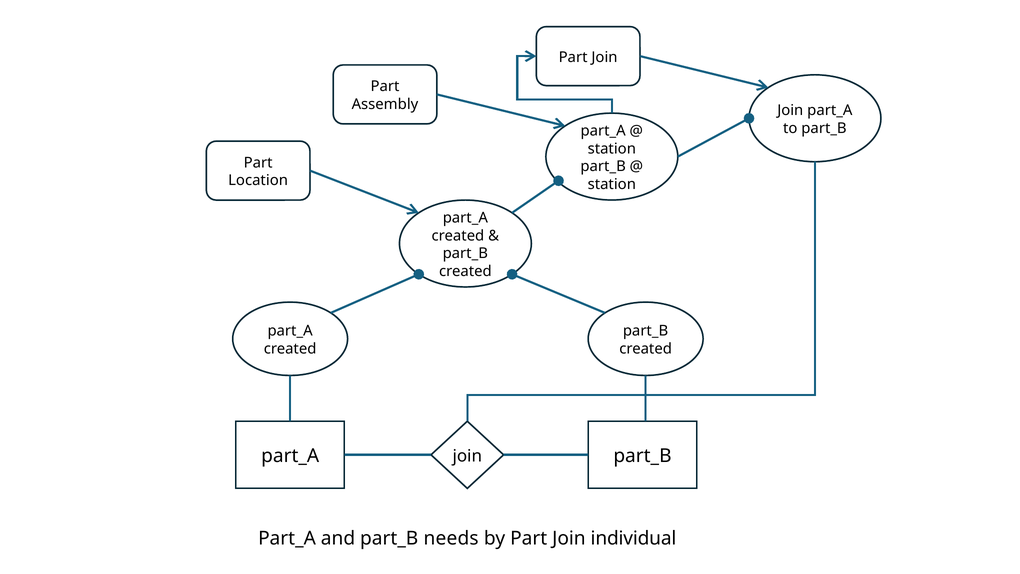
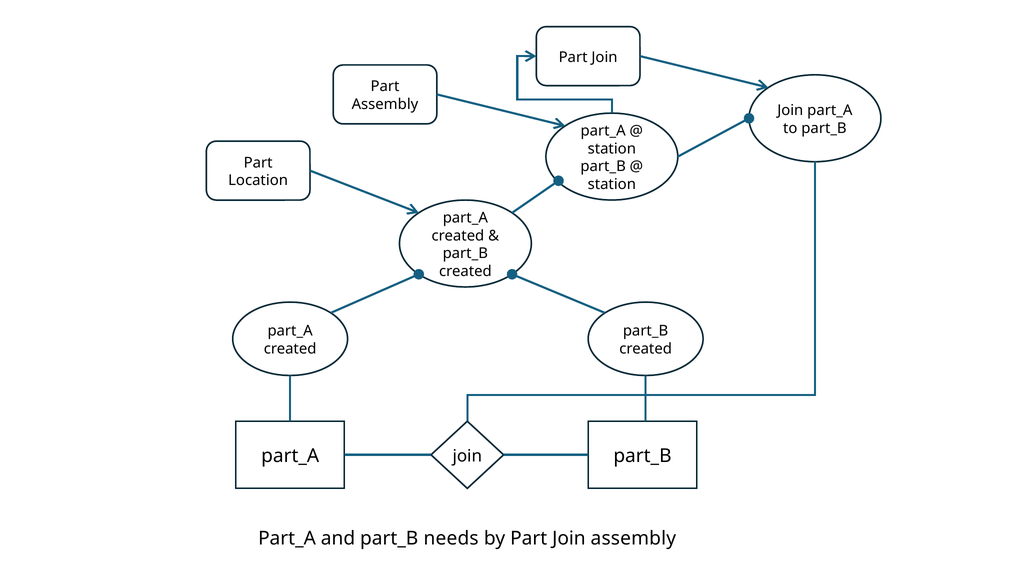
Join individual: individual -> assembly
